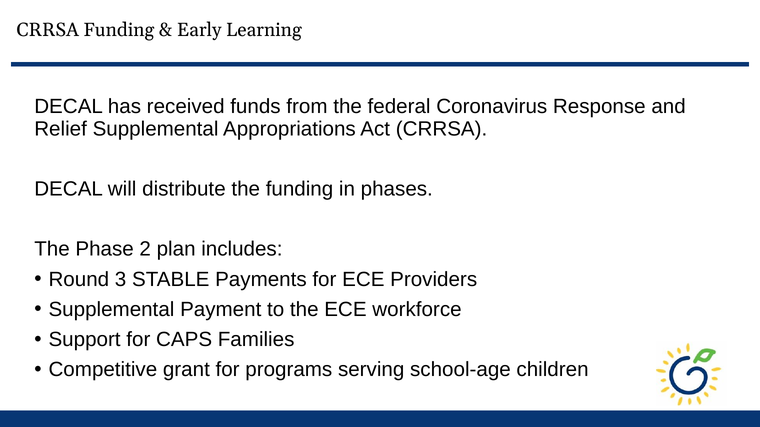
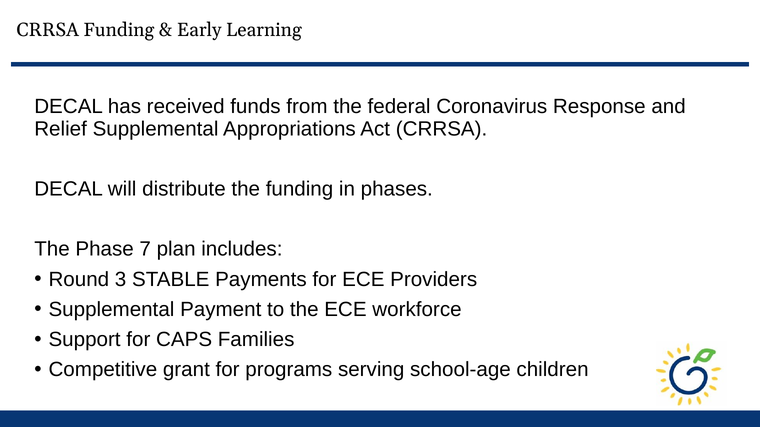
2: 2 -> 7
